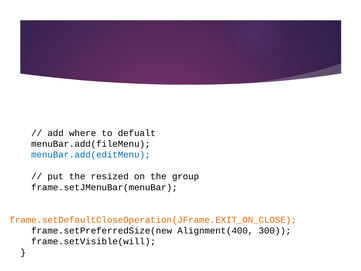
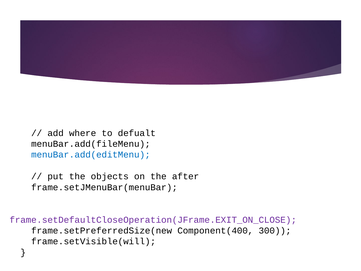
resized: resized -> objects
group: group -> after
frame.setDefaultCloseOperation(JFrame.EXIT_ON_CLOSE colour: orange -> purple
Alignment(400: Alignment(400 -> Component(400
